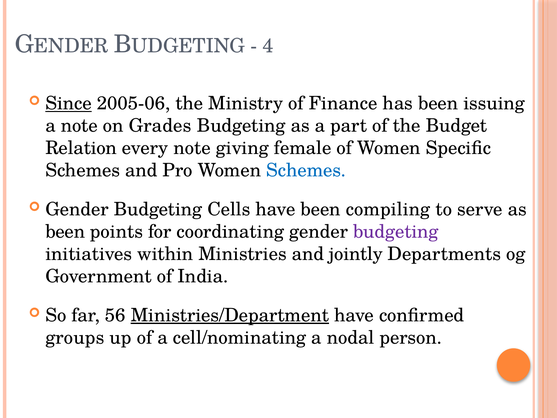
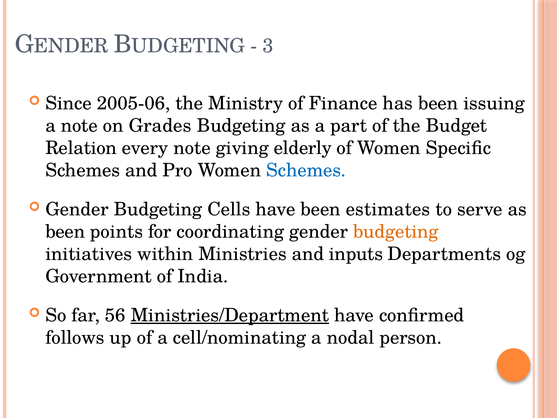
4: 4 -> 3
Since underline: present -> none
female: female -> elderly
compiling: compiling -> estimates
budgeting at (396, 232) colour: purple -> orange
jointly: jointly -> inputs
groups: groups -> follows
